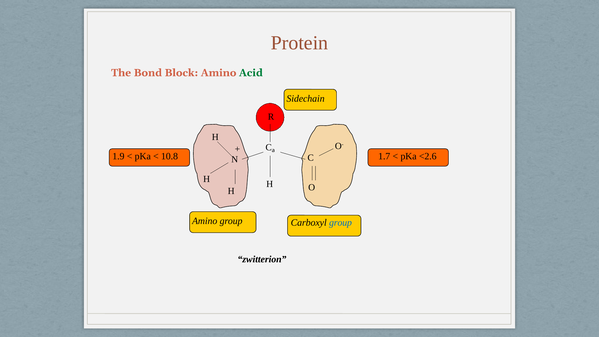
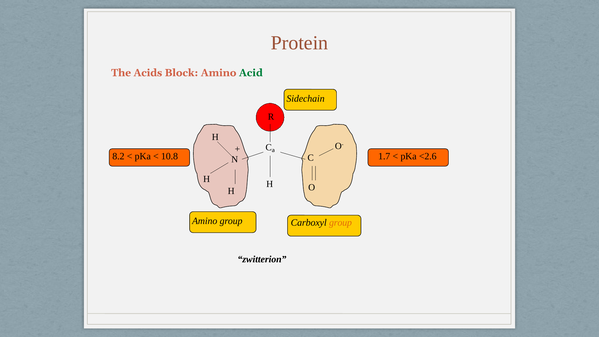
Bond: Bond -> Acids
1.9: 1.9 -> 8.2
group at (340, 223) colour: blue -> orange
